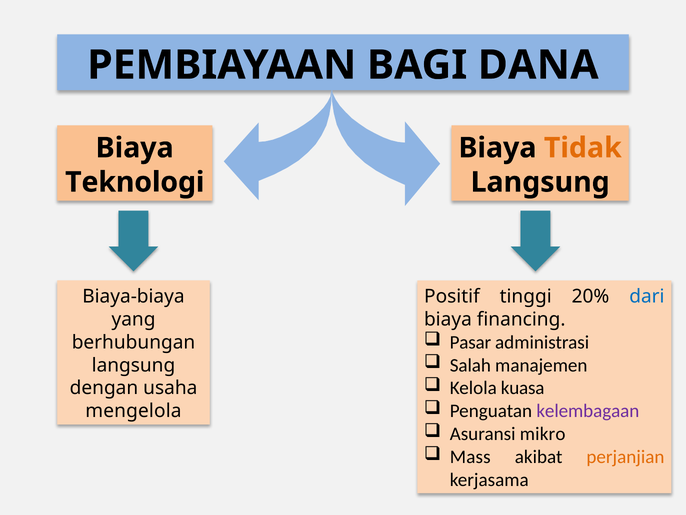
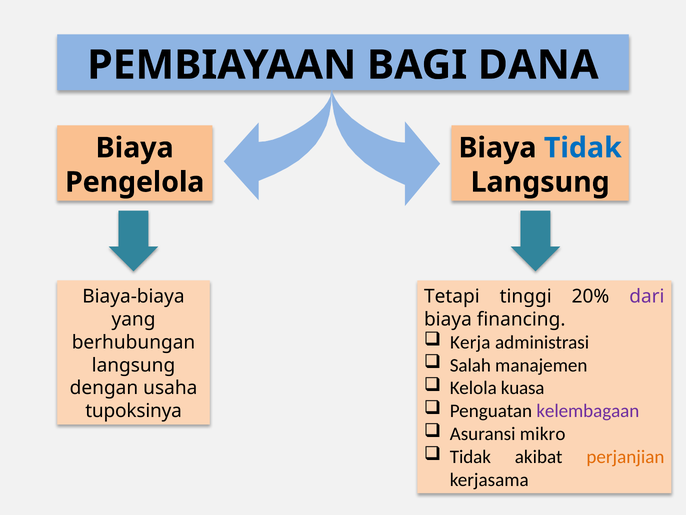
Tidak at (583, 148) colour: orange -> blue
Teknologi: Teknologi -> Pengelola
Positif: Positif -> Tetapi
dari colour: blue -> purple
Pasar: Pasar -> Kerja
mengelola: mengelola -> tupoksinya
Mass at (470, 456): Mass -> Tidak
